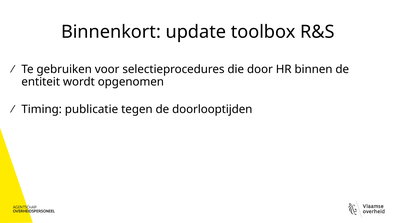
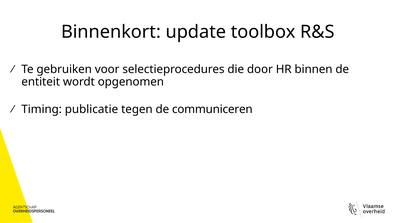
doorlooptijden: doorlooptijden -> communiceren
